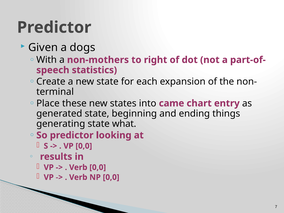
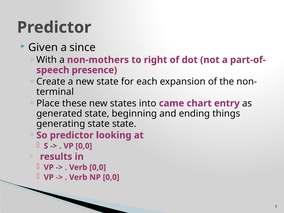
dogs: dogs -> since
statistics: statistics -> presence
state what: what -> state
